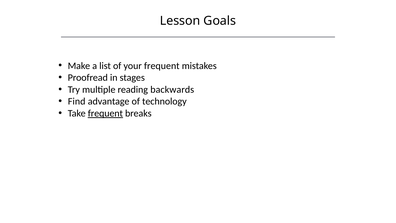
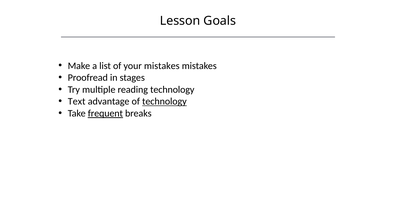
your frequent: frequent -> mistakes
reading backwards: backwards -> technology
Find: Find -> Text
technology at (164, 101) underline: none -> present
